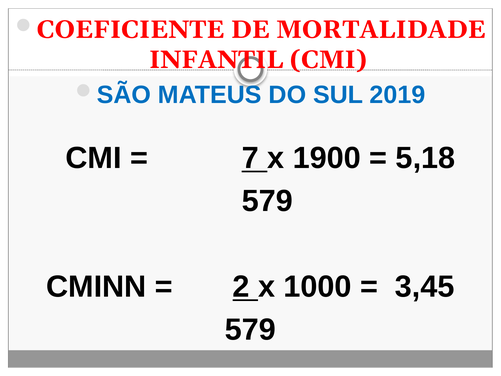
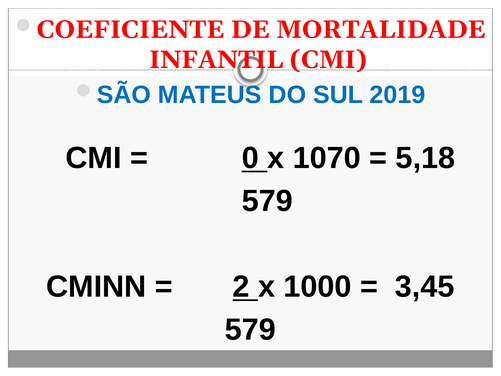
7: 7 -> 0
1900: 1900 -> 1070
